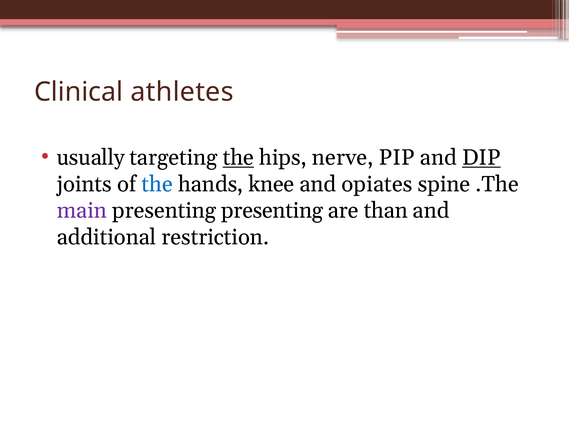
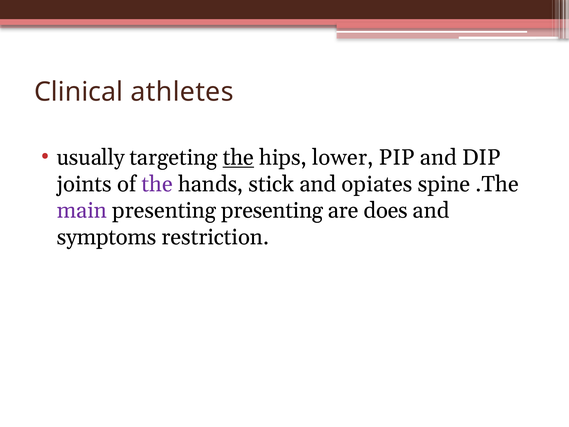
nerve: nerve -> lower
DIP underline: present -> none
the at (157, 184) colour: blue -> purple
knee: knee -> stick
than: than -> does
additional: additional -> symptoms
